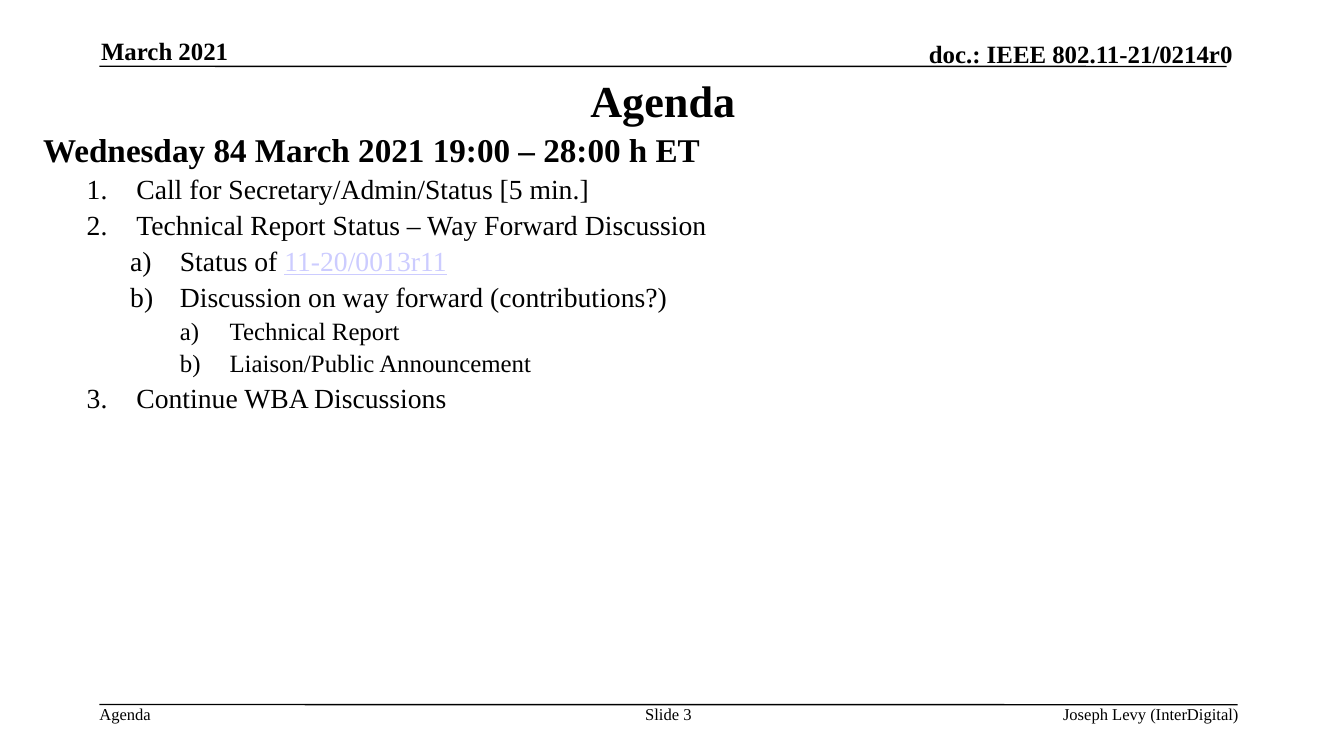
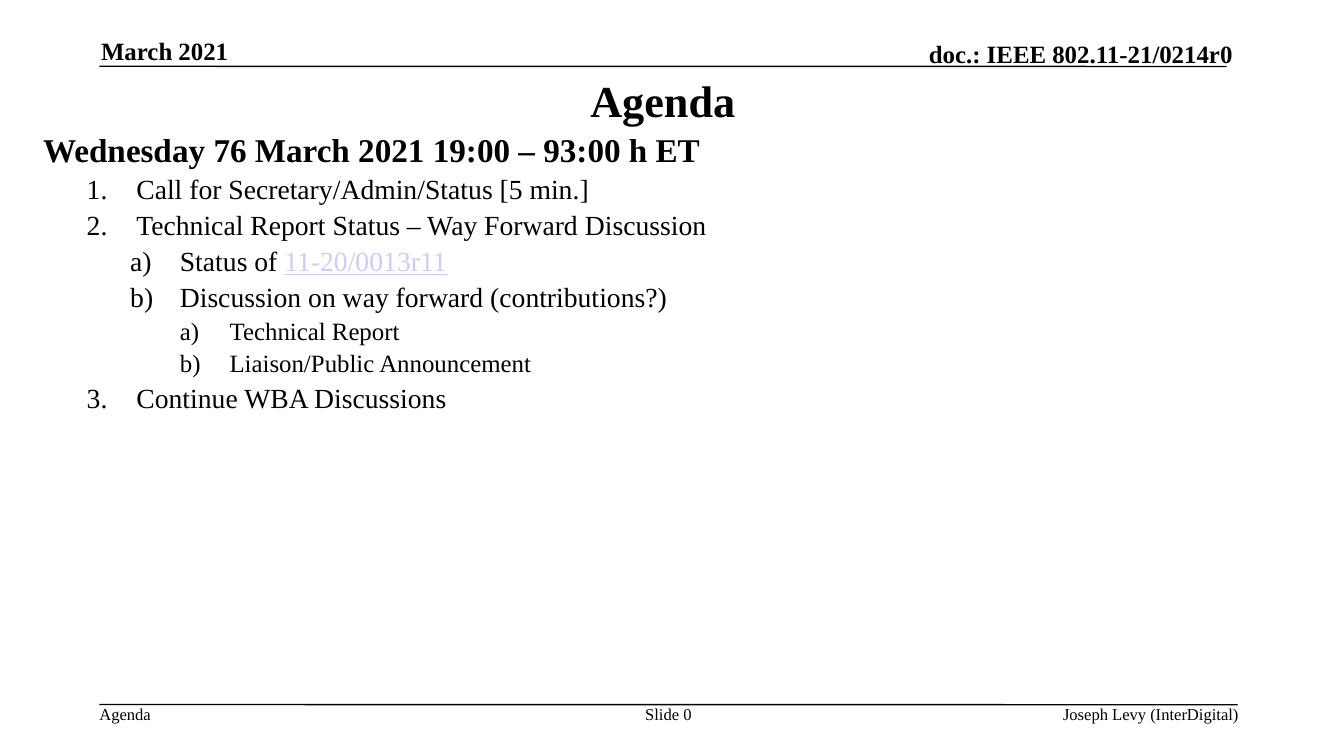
84: 84 -> 76
28:00: 28:00 -> 93:00
Slide 3: 3 -> 0
